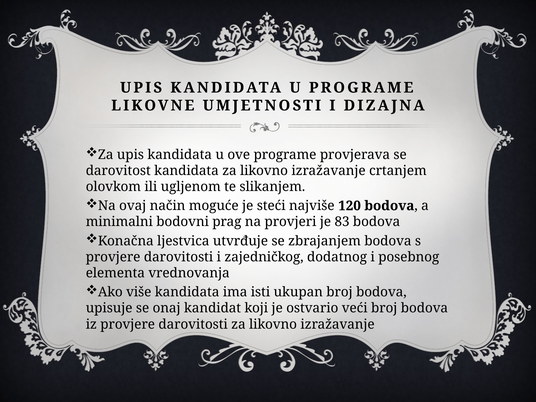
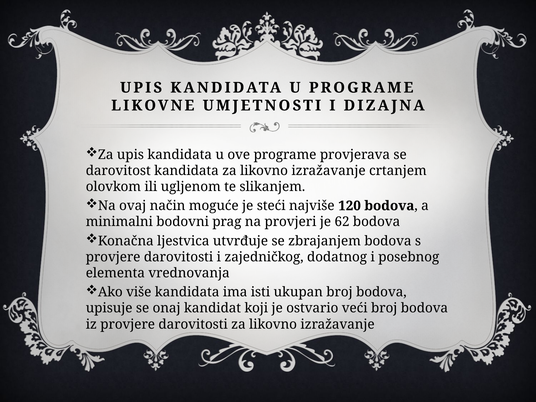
83: 83 -> 62
